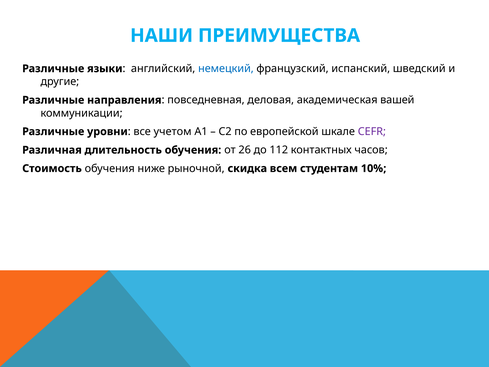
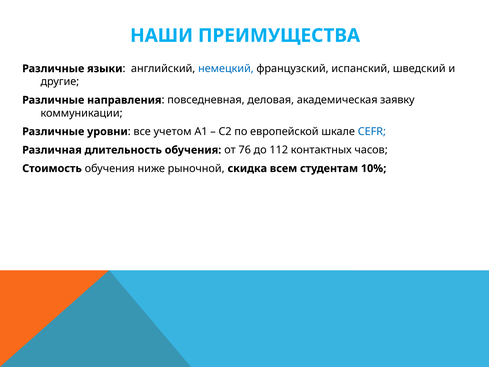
вашей: вашей -> заявку
CEFR colour: purple -> blue
26: 26 -> 76
